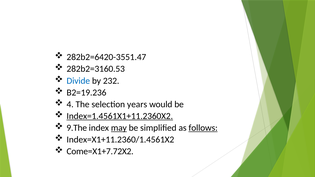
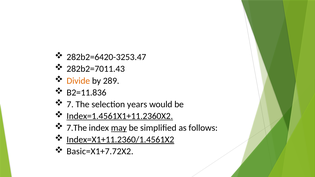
282b2=6420-3551.47: 282b2=6420-3551.47 -> 282b2=6420-3253.47
282b2=3160.53: 282b2=3160.53 -> 282b2=7011.43
Divide colour: blue -> orange
232: 232 -> 289
B2=19.236: B2=19.236 -> B2=11.836
4: 4 -> 7
9.The: 9.The -> 7.The
follows underline: present -> none
Index=X1+11.2360/1.4561X2 underline: none -> present
Come=X1+7.72X2: Come=X1+7.72X2 -> Basic=X1+7.72X2
